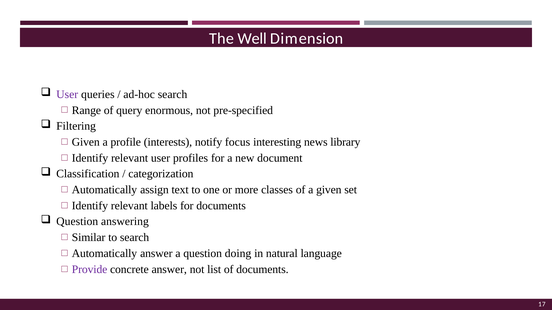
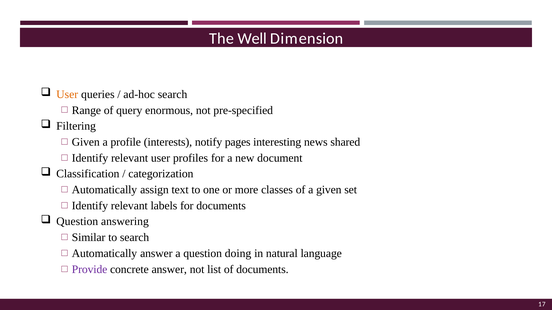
User at (67, 94) colour: purple -> orange
focus: focus -> pages
library: library -> shared
